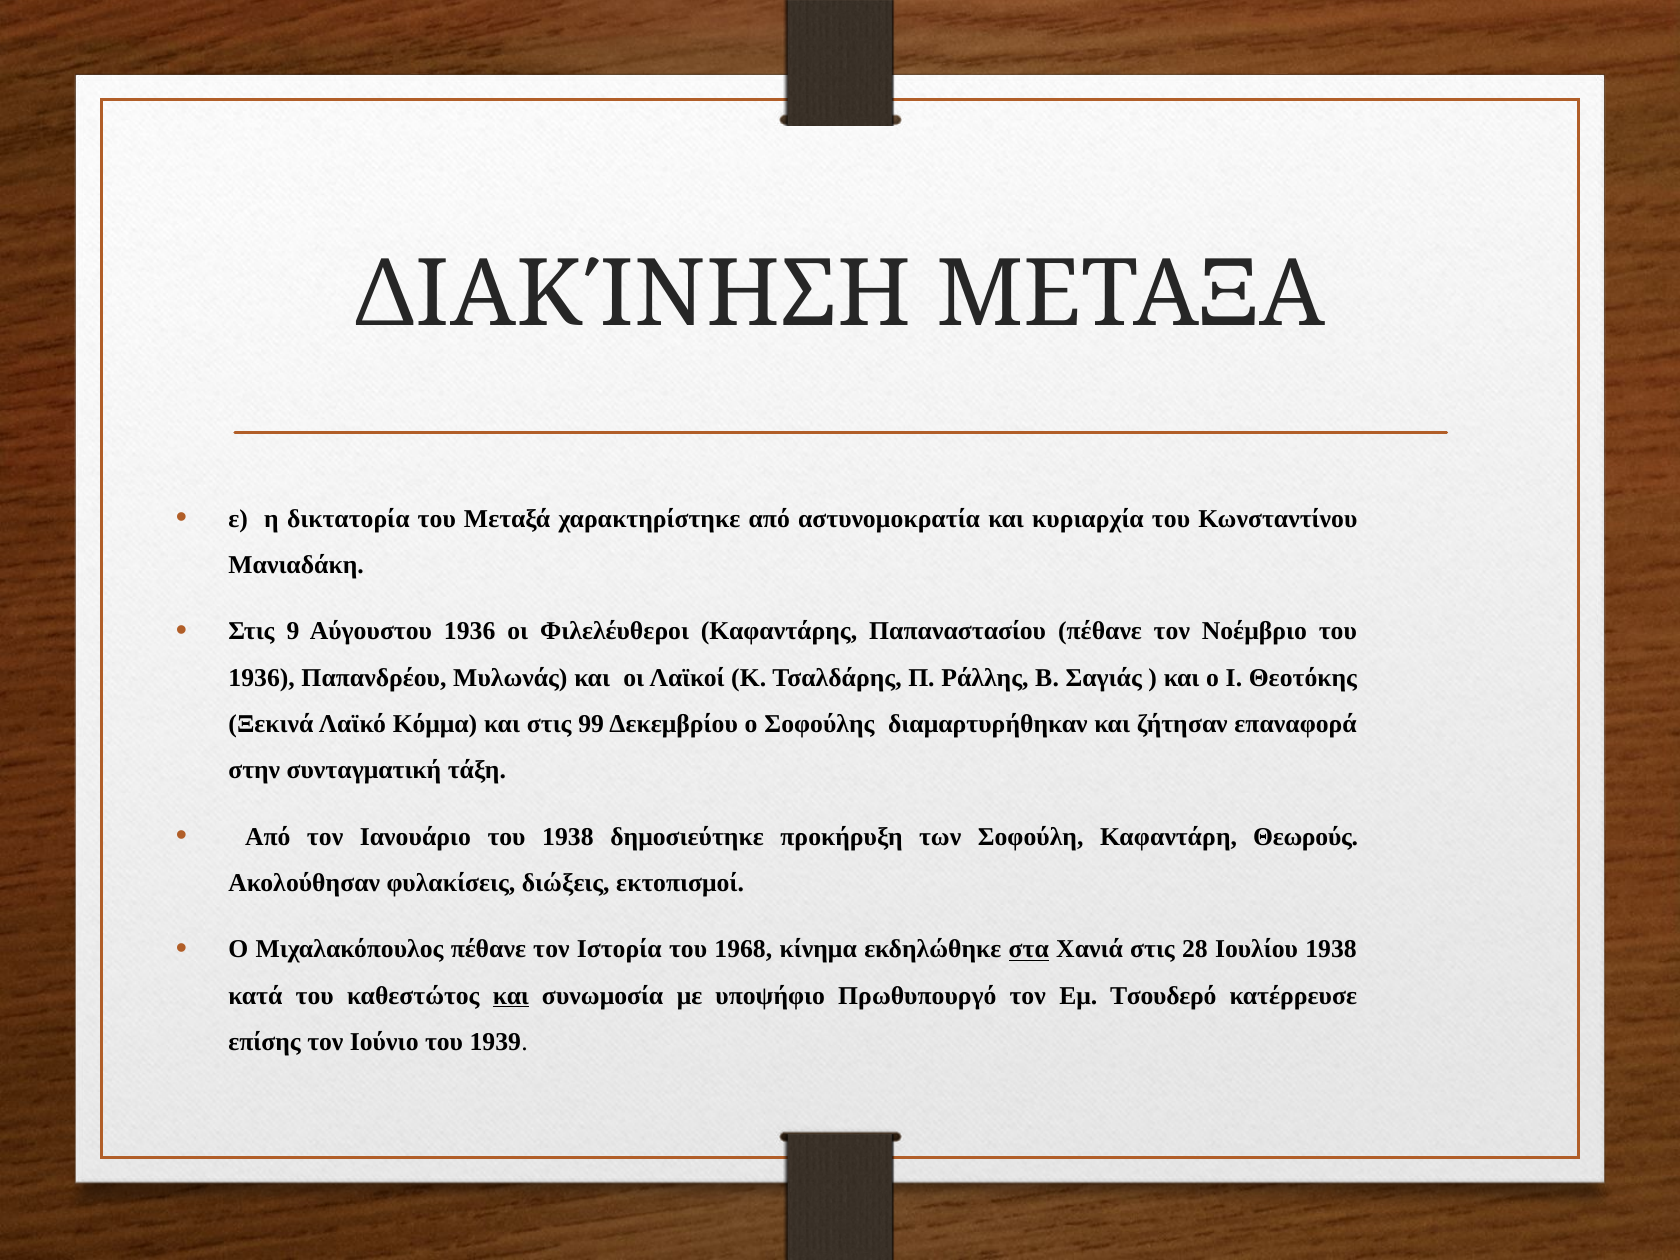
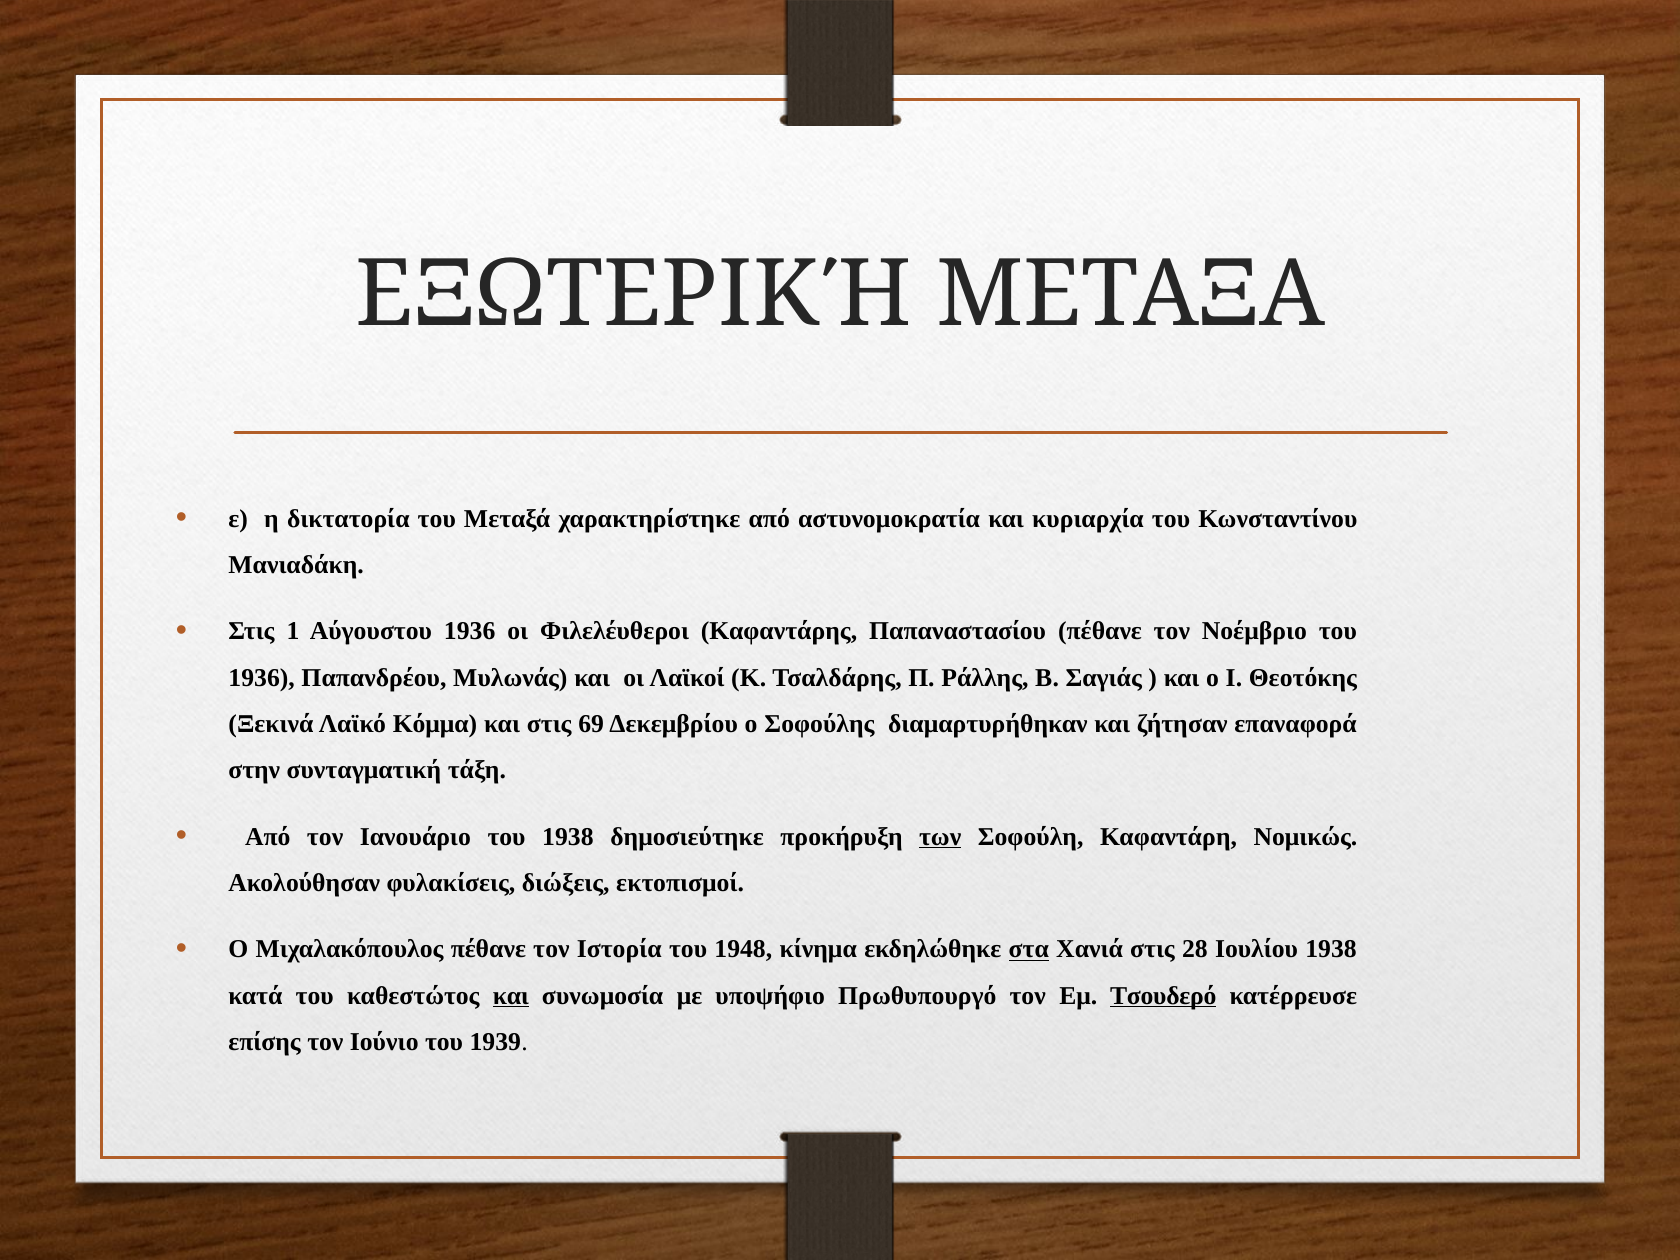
ΔΙΑΚΊΝΗΣΗ: ΔΙΑΚΊΝΗΣΗ -> ΕΞΩΤΕΡΙΚΉ
9: 9 -> 1
99: 99 -> 69
των underline: none -> present
Θεωρούς: Θεωρούς -> Νομικώς
1968: 1968 -> 1948
Τσουδερό underline: none -> present
